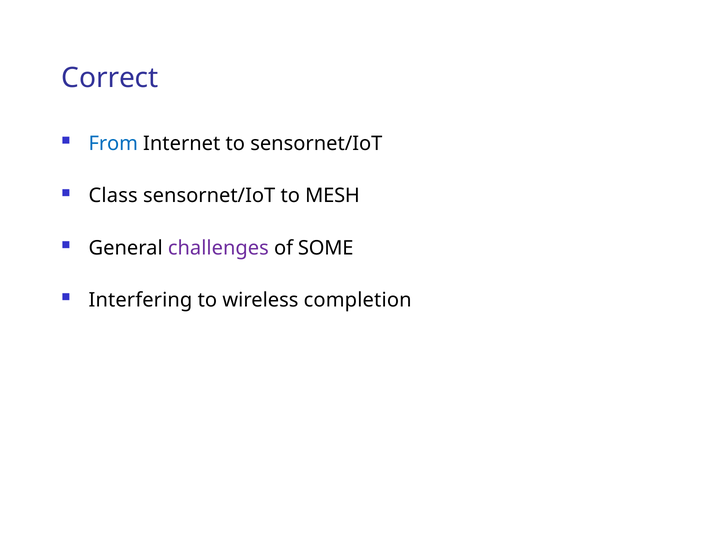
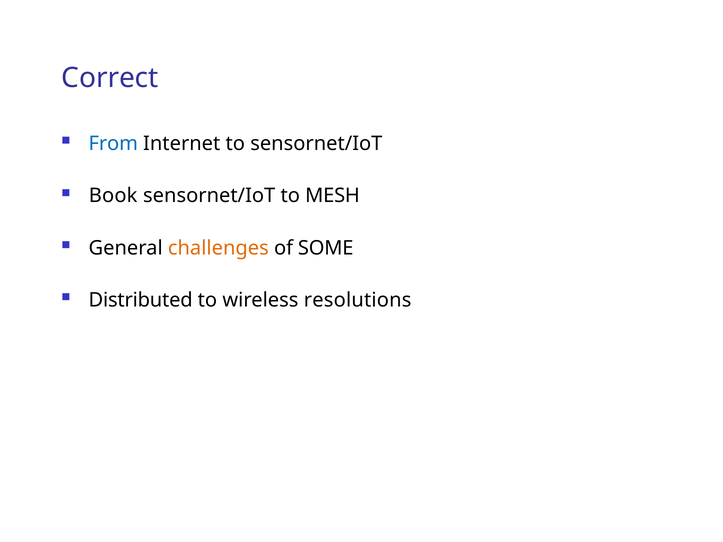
Class: Class -> Book
challenges colour: purple -> orange
Interfering: Interfering -> Distributed
completion: completion -> resolutions
